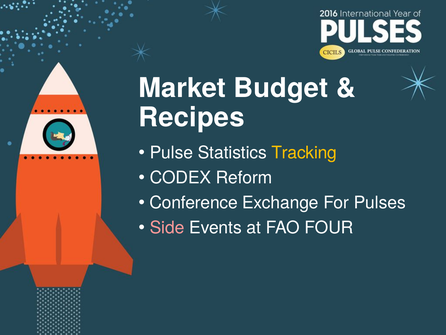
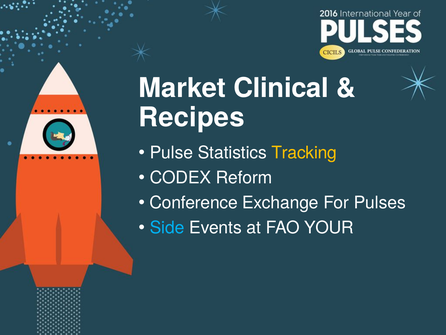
Budget: Budget -> Clinical
Side colour: pink -> light blue
FOUR: FOUR -> YOUR
